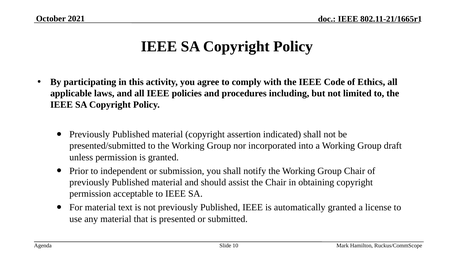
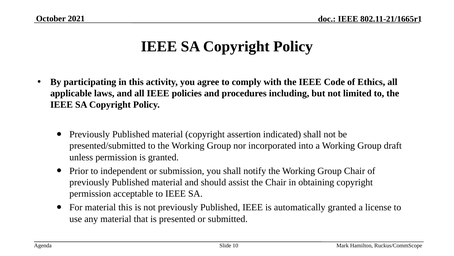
material text: text -> this
